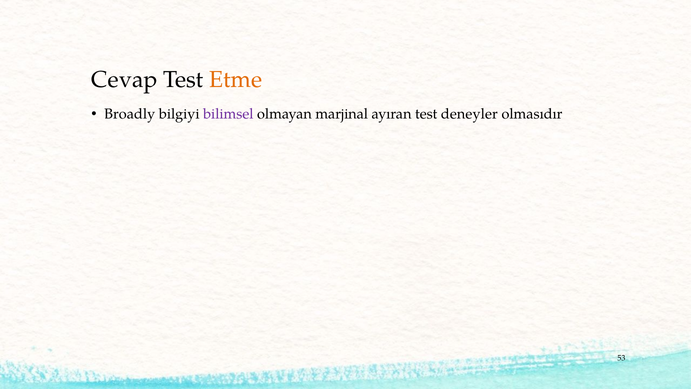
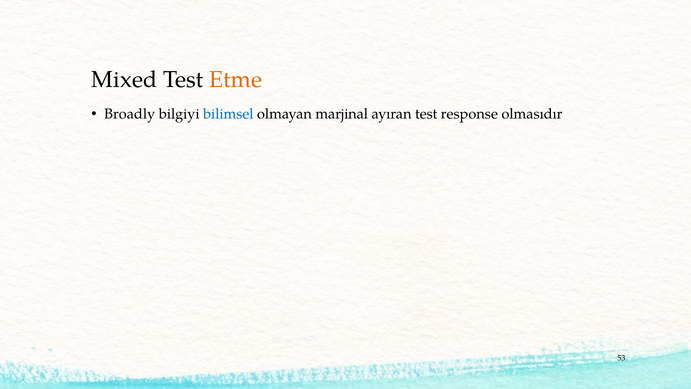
Cevap: Cevap -> Mixed
bilimsel colour: purple -> blue
deneyler: deneyler -> response
